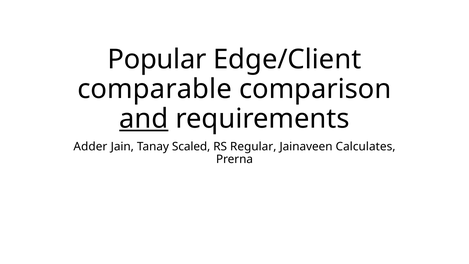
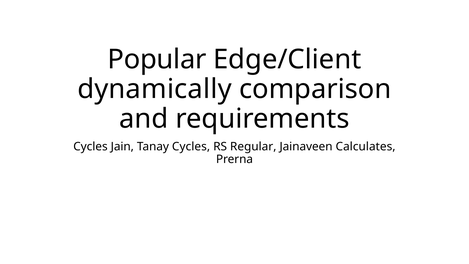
comparable: comparable -> dynamically
and underline: present -> none
Adder at (90, 147): Adder -> Cycles
Tanay Scaled: Scaled -> Cycles
